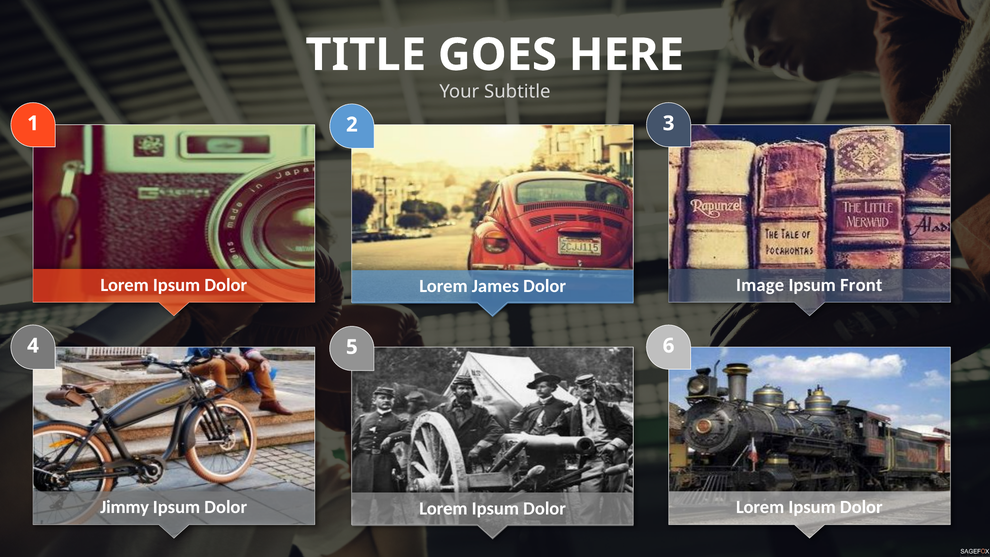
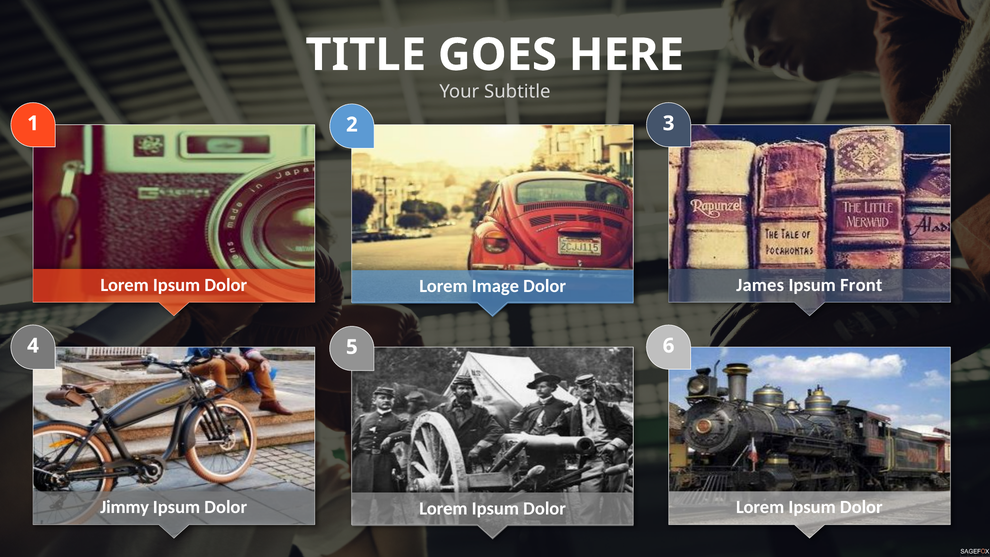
Image: Image -> James
James: James -> Image
